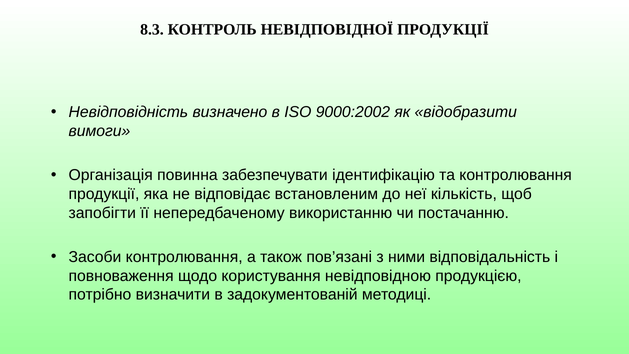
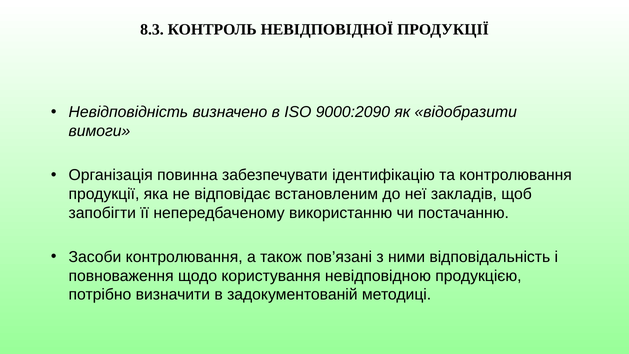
9000:2002: 9000:2002 -> 9000:2090
кількість: кількість -> закладів
